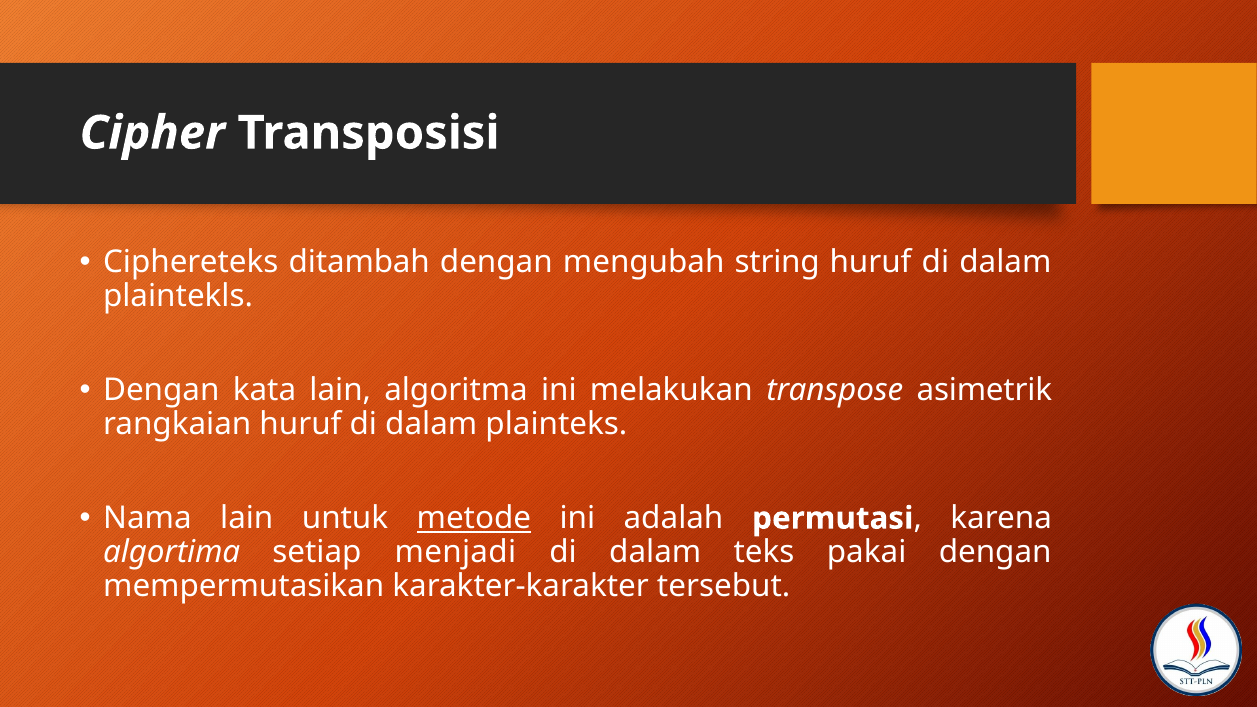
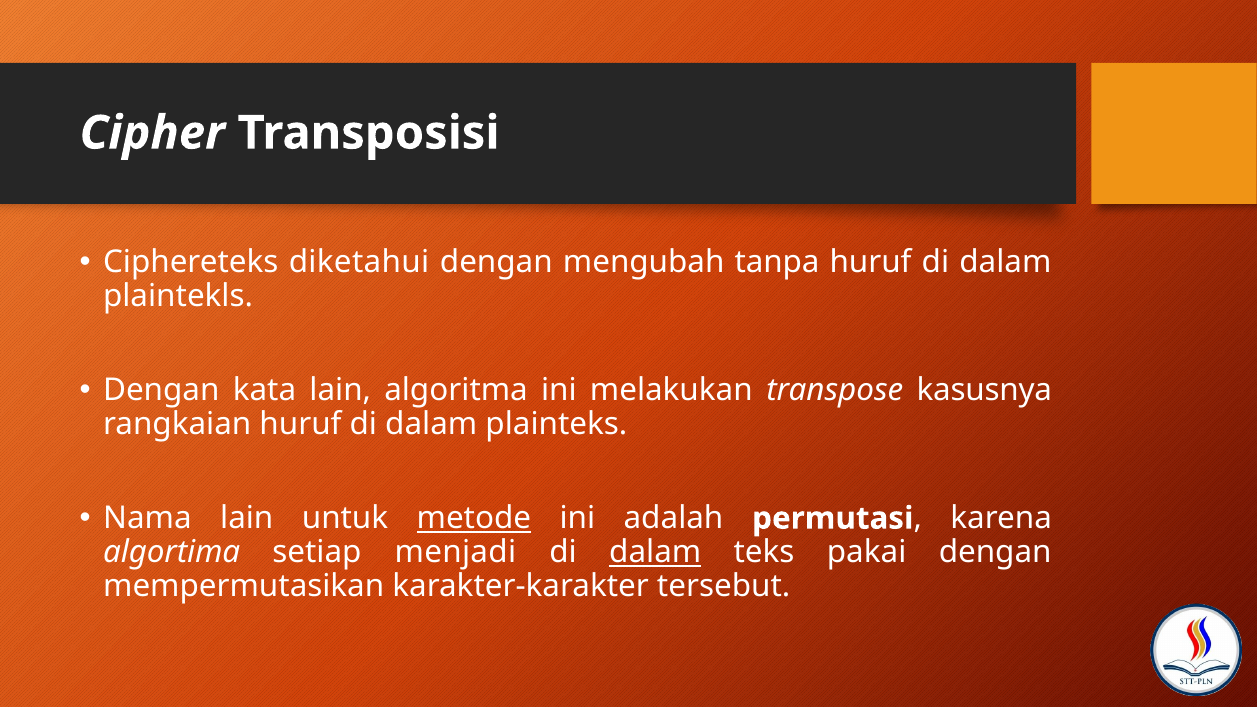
ditambah: ditambah -> diketahui
string: string -> tanpa
asimetrik: asimetrik -> kasusnya
dalam at (655, 552) underline: none -> present
